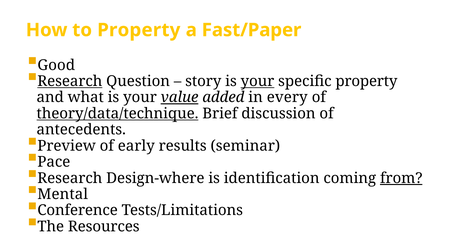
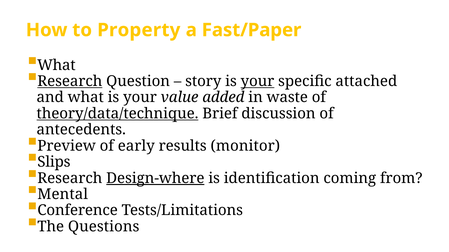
Good at (56, 65): Good -> What
specific property: property -> attached
value underline: present -> none
every: every -> waste
seminar: seminar -> monitor
Pace: Pace -> Slips
Design-where underline: none -> present
from underline: present -> none
Resources: Resources -> Questions
